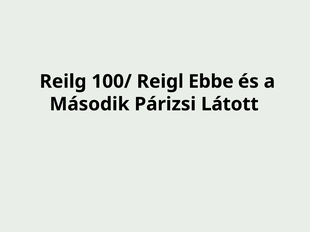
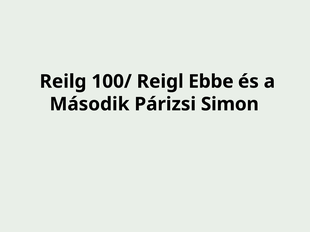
Látott: Látott -> Simon
